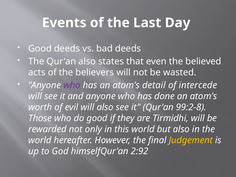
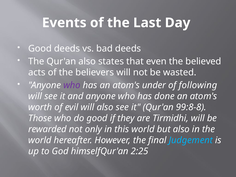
detail: detail -> under
intercede: intercede -> following
99:2-8: 99:2-8 -> 99:8-8
Judgement colour: yellow -> light blue
2:92: 2:92 -> 2:25
